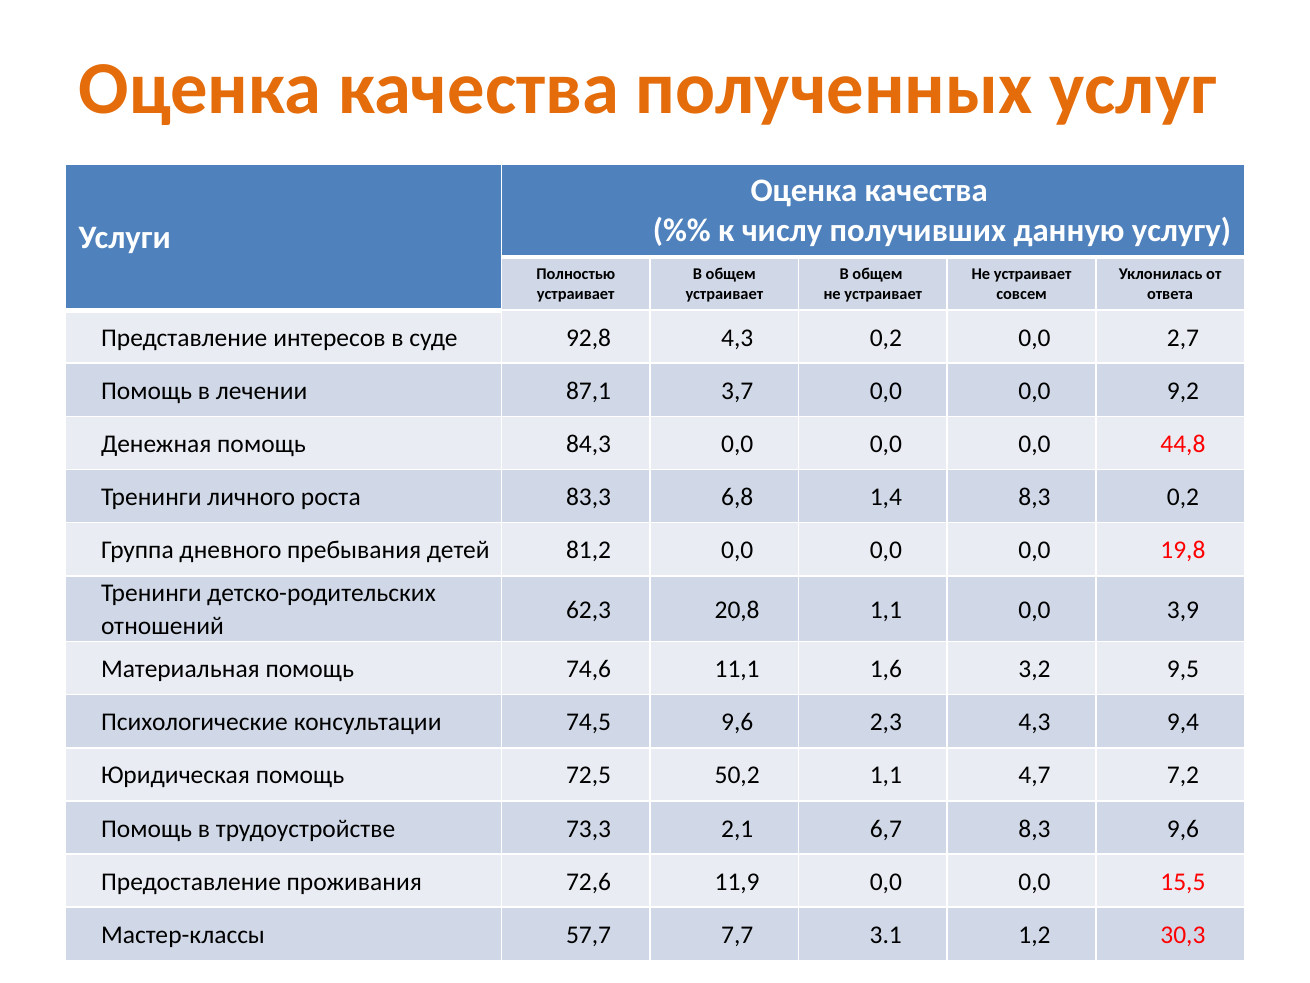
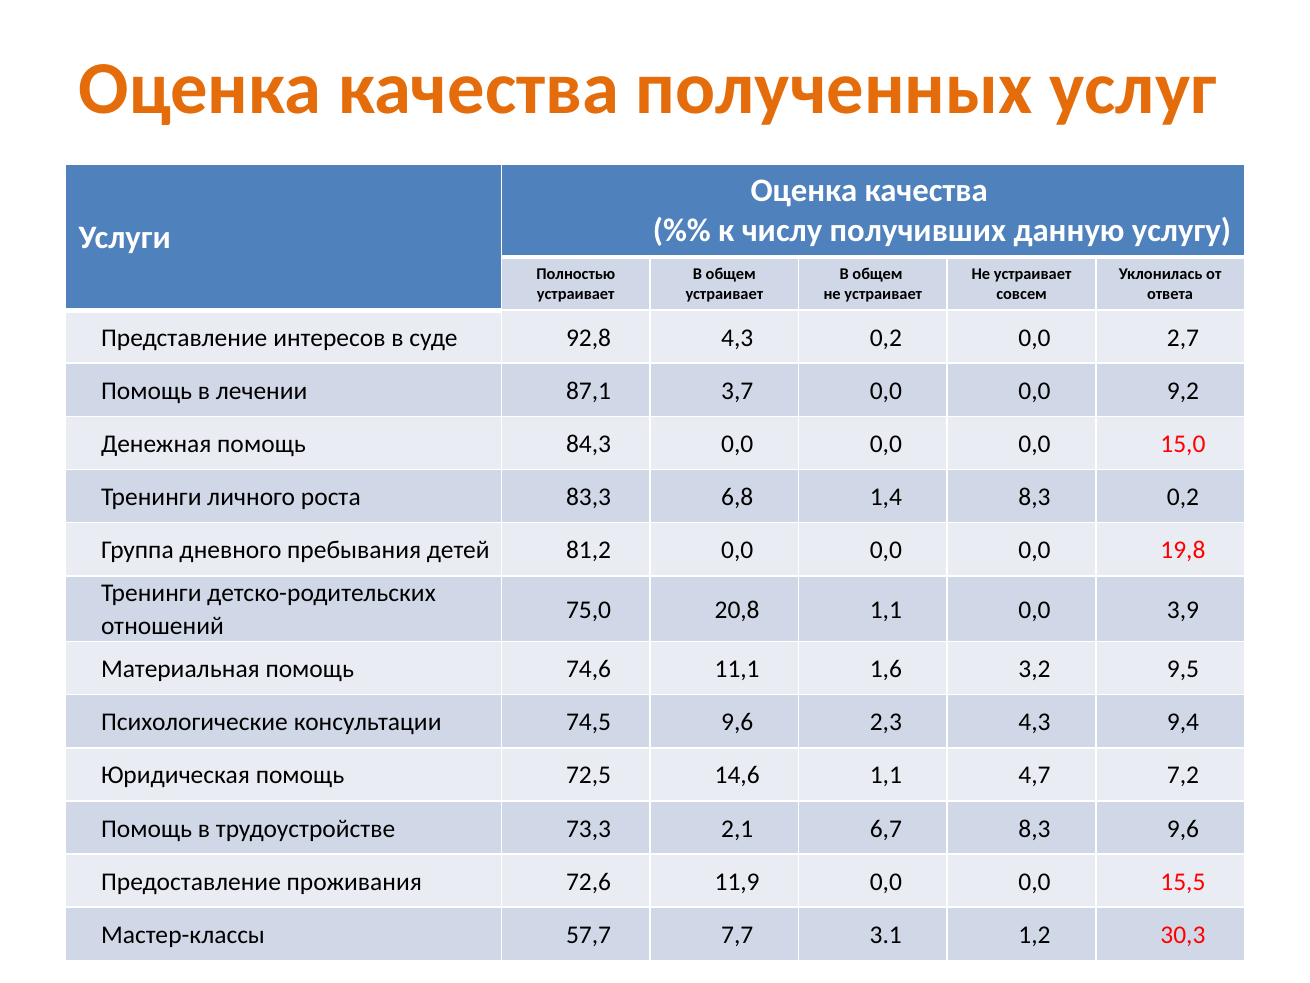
44,8: 44,8 -> 15,0
62,3: 62,3 -> 75,0
50,2: 50,2 -> 14,6
